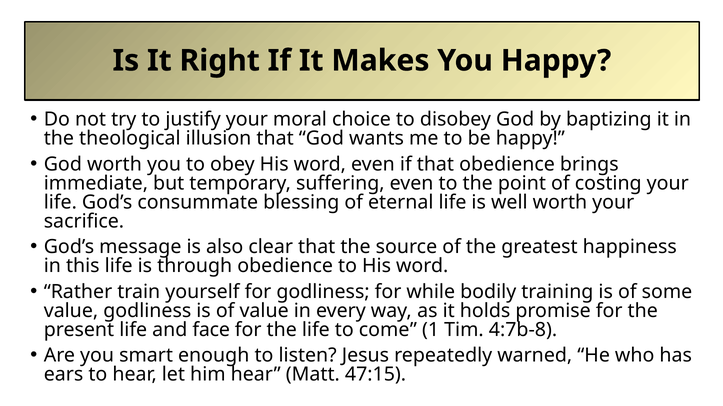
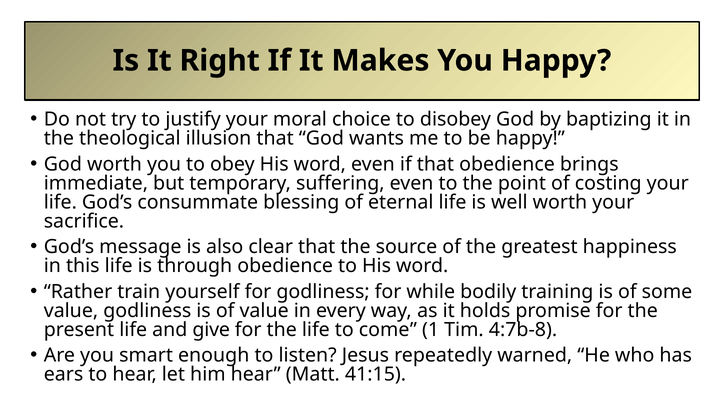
face: face -> give
47:15: 47:15 -> 41:15
